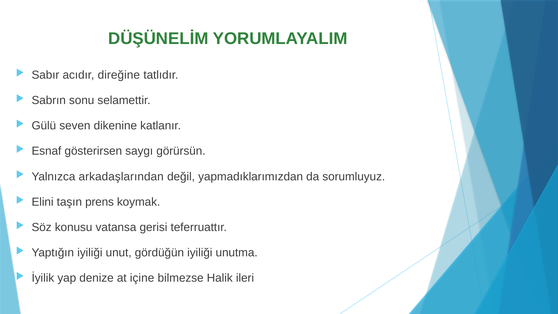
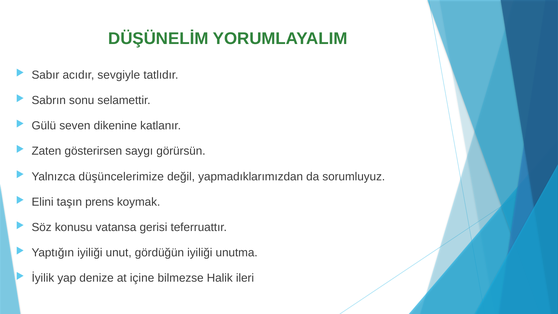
direğine: direğine -> sevgiyle
Esnaf: Esnaf -> Zaten
arkadaşlarından: arkadaşlarından -> düşüncelerimize
